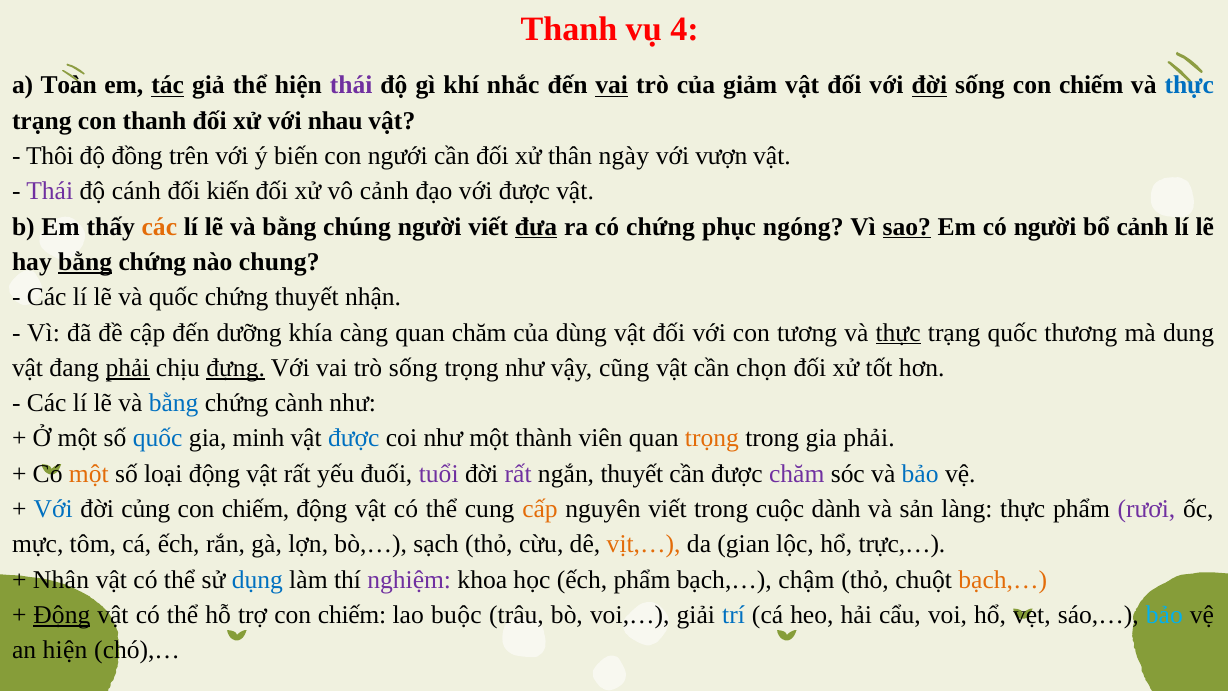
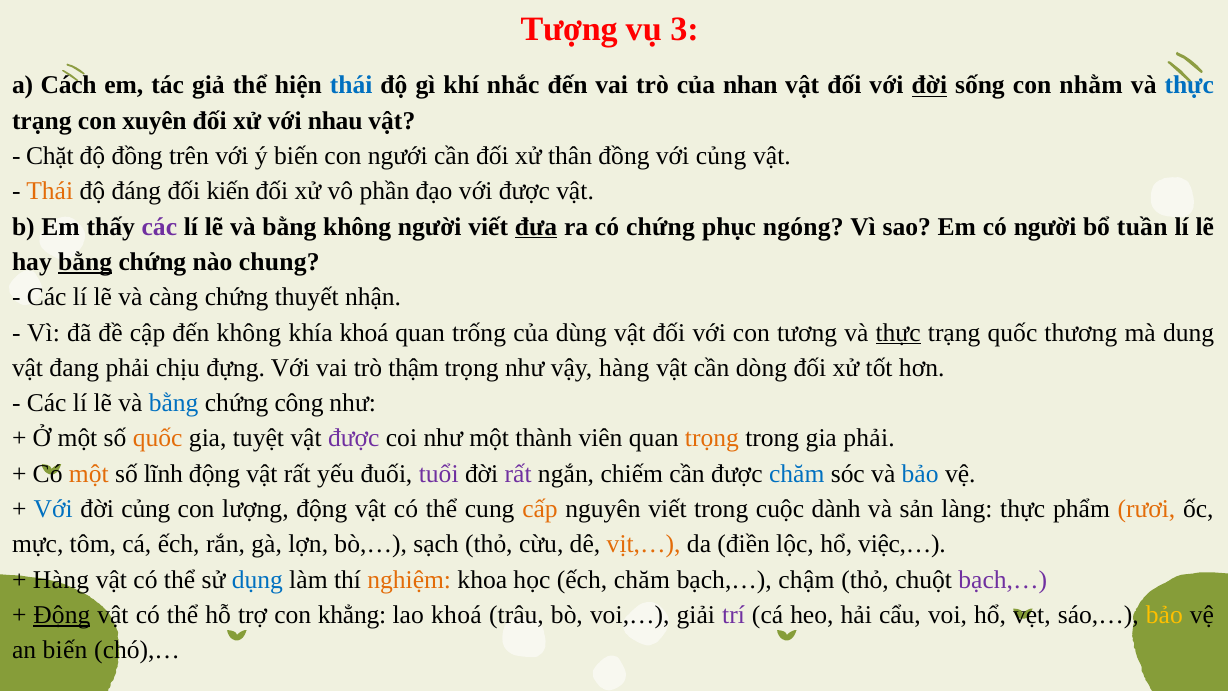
Thanh at (569, 29): Thanh -> Tượng
4: 4 -> 3
Toàn: Toàn -> Cách
tác underline: present -> none
thái at (351, 85) colour: purple -> blue
vai at (612, 85) underline: present -> none
giảm: giảm -> nhan
sống con chiếm: chiếm -> nhằm
con thanh: thanh -> xuyên
Thôi: Thôi -> Chặt
thân ngày: ngày -> đồng
với vượn: vượn -> củng
Thái at (50, 191) colour: purple -> orange
cánh: cánh -> đáng
vô cảnh: cảnh -> phần
các at (159, 227) colour: orange -> purple
bằng chúng: chúng -> không
sao underline: present -> none
bổ cảnh: cảnh -> tuần
và quốc: quốc -> càng
đến dưỡng: dưỡng -> không
khía càng: càng -> khoá
quan chăm: chăm -> trống
phải at (128, 368) underline: present -> none
đựng underline: present -> none
trò sống: sống -> thậm
vậy cũng: cũng -> hàng
chọn: chọn -> dòng
cành: cành -> công
quốc at (158, 438) colour: blue -> orange
minh: minh -> tuyệt
được at (354, 438) colour: blue -> purple
loại: loại -> lĩnh
ngắn thuyết: thuyết -> chiếm
chăm at (797, 474) colour: purple -> blue
chiếm at (256, 509): chiếm -> lượng
rươi colour: purple -> orange
gian: gian -> điền
trực,…: trực,… -> việc,…
Nhân at (61, 580): Nhân -> Hàng
nghiệm colour: purple -> orange
ếch phẩm: phẩm -> chăm
bạch,… at (1003, 580) colour: orange -> purple
trợ con chiếm: chiếm -> khẳng
lao buộc: buộc -> khoá
trí colour: blue -> purple
bảo at (1164, 615) colour: light blue -> yellow
an hiện: hiện -> biến
